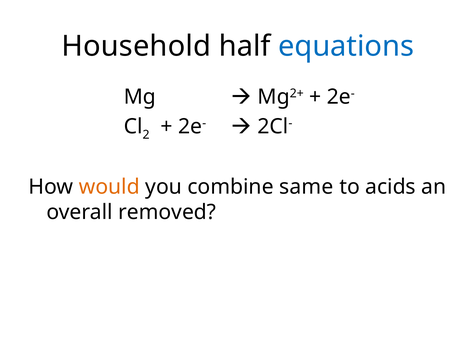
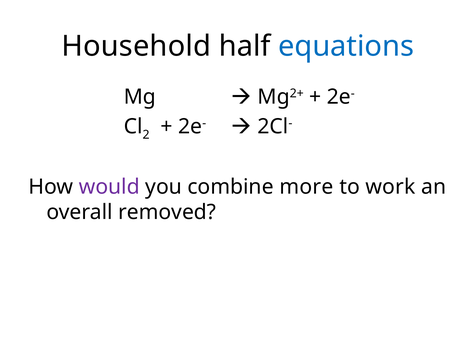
would colour: orange -> purple
same: same -> more
acids: acids -> work
